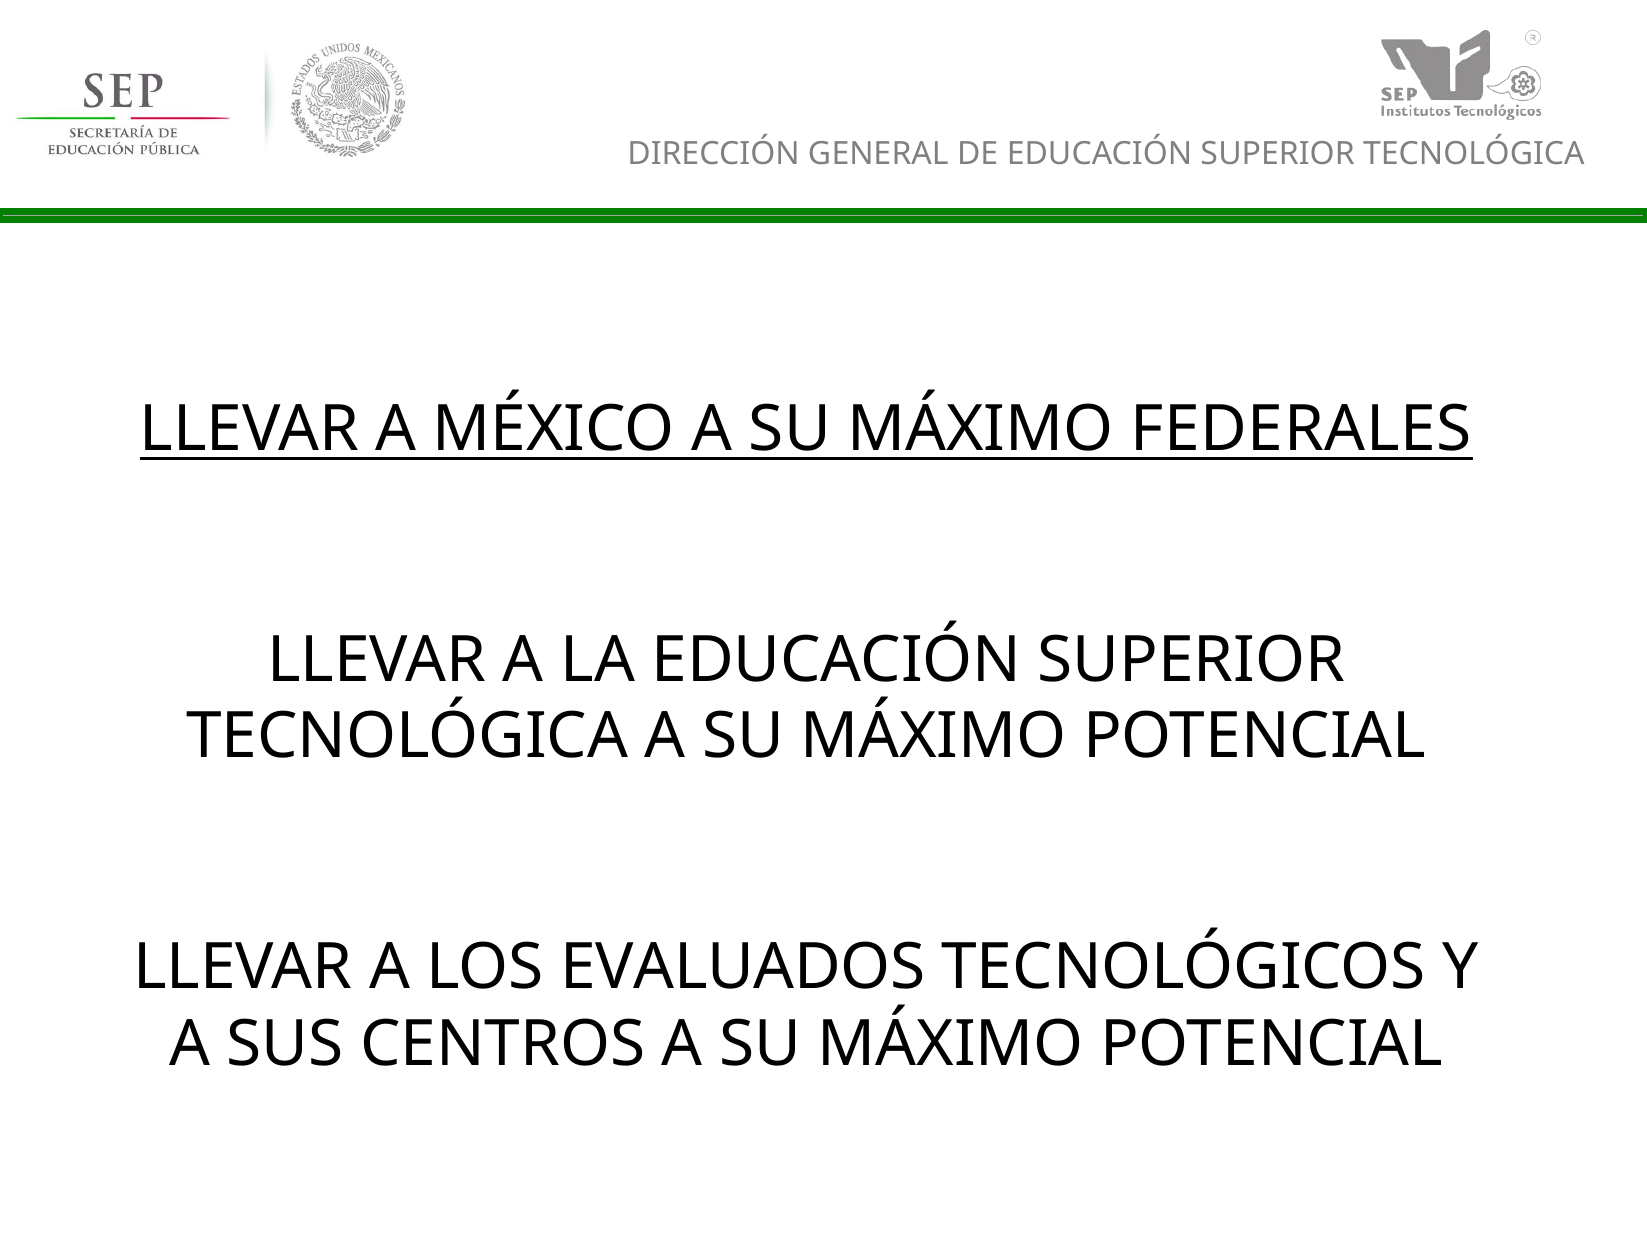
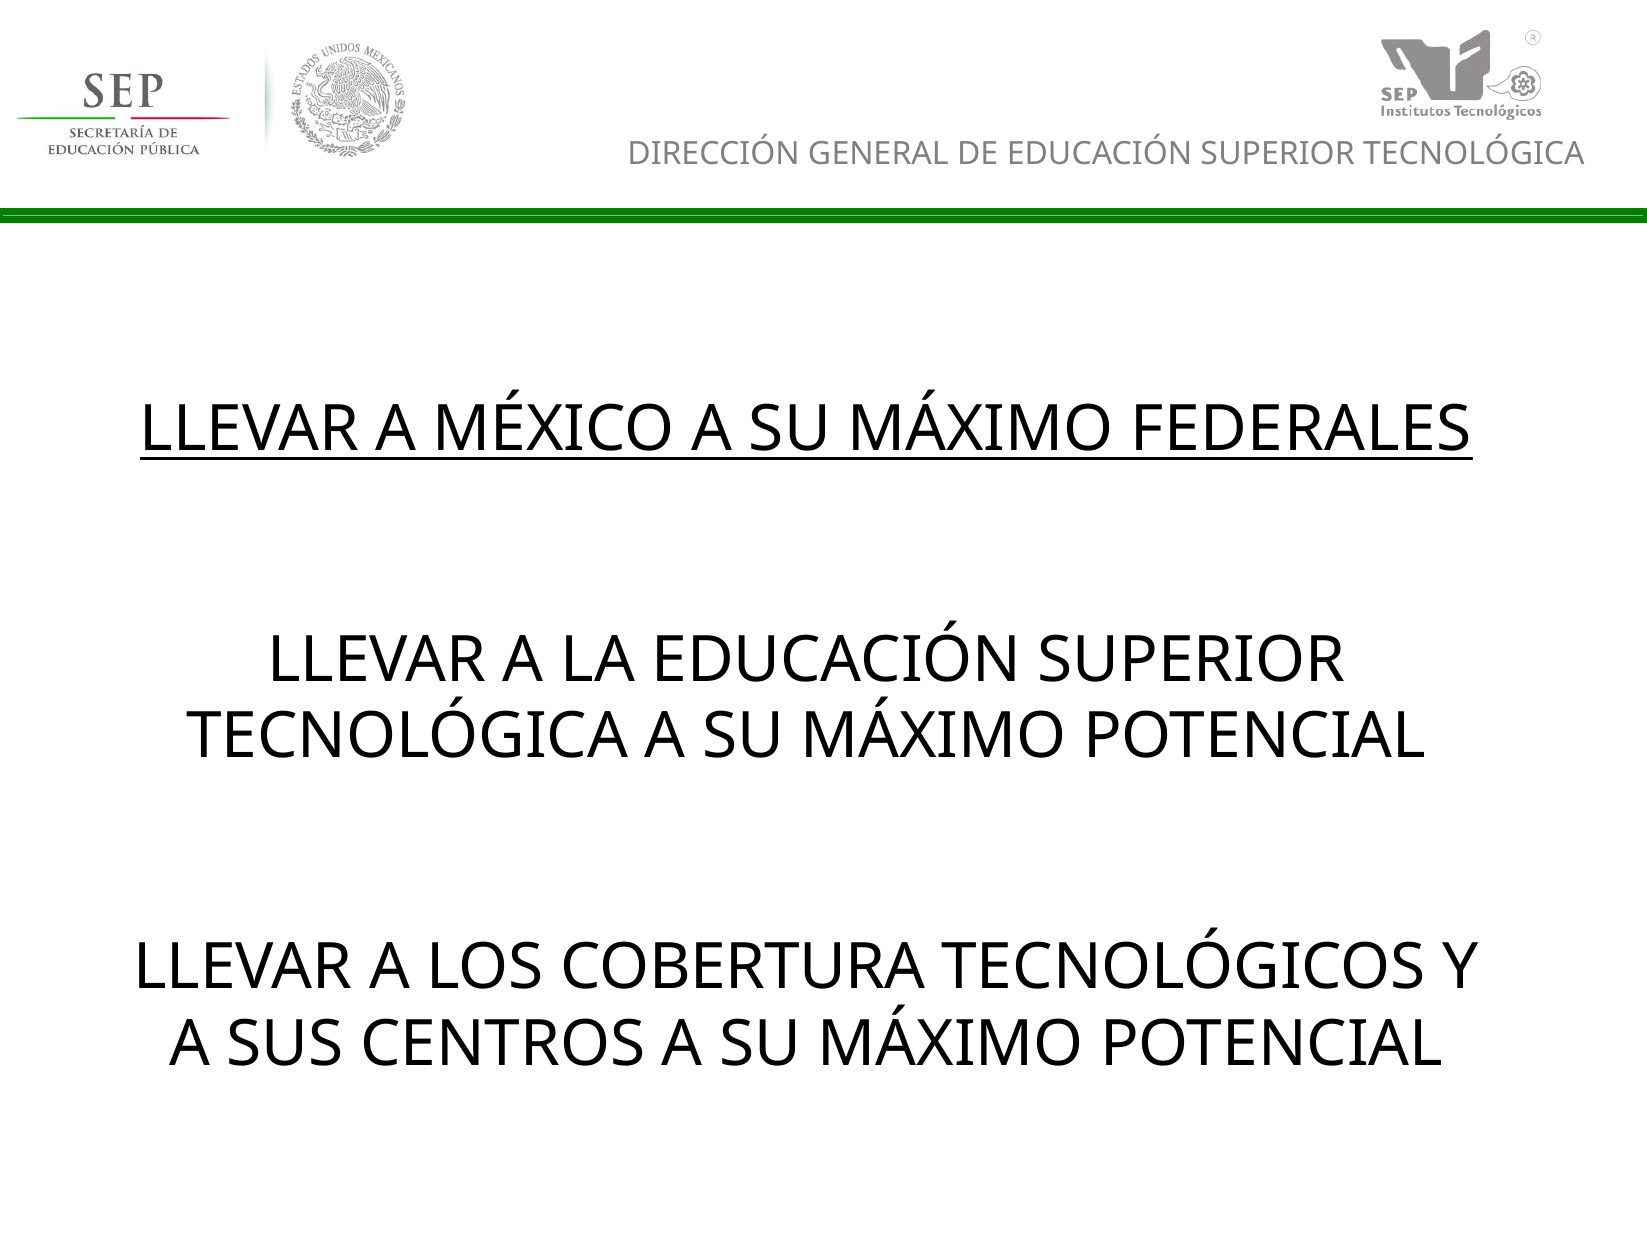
EVALUADOS: EVALUADOS -> COBERTURA
